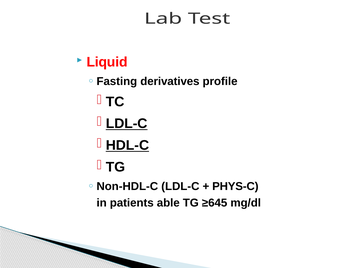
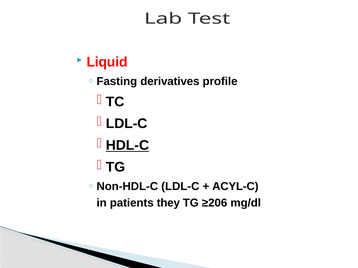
LDL-C at (127, 124) underline: present -> none
PHYS-C: PHYS-C -> ACYL-C
able: able -> they
≥645: ≥645 -> ≥206
